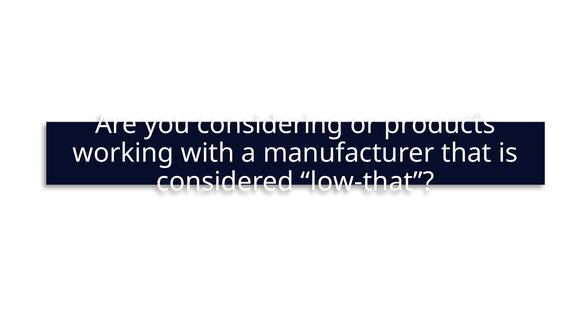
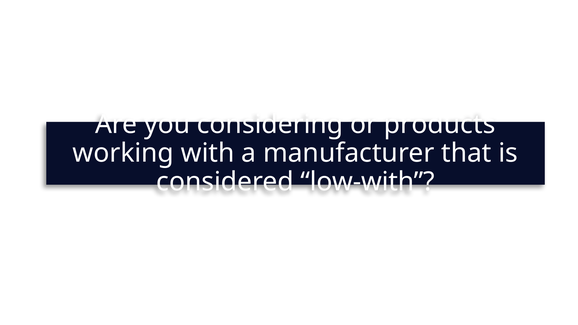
low-that: low-that -> low-with
